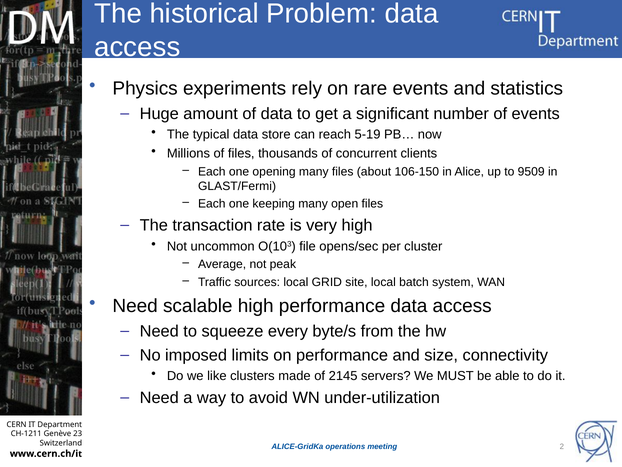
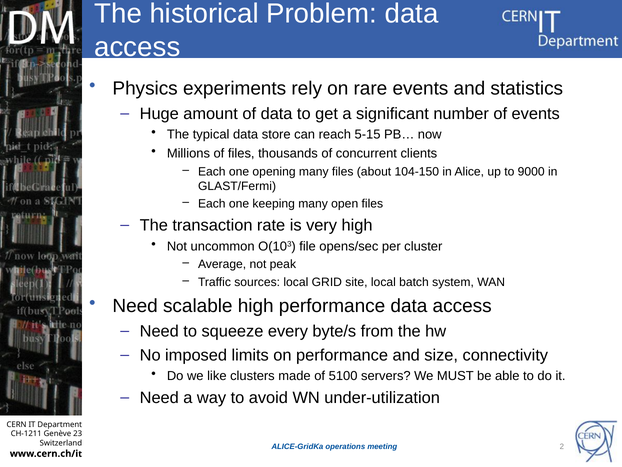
5-19: 5-19 -> 5-15
106-150: 106-150 -> 104-150
9509: 9509 -> 9000
2145: 2145 -> 5100
